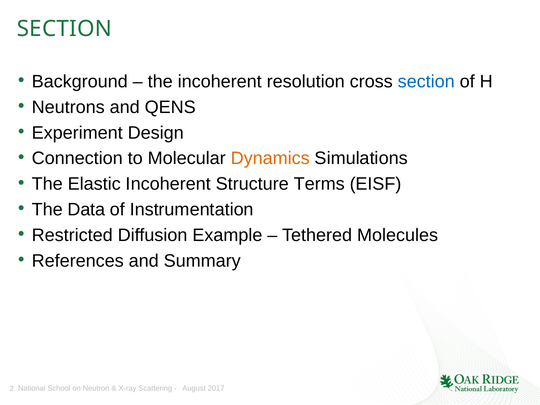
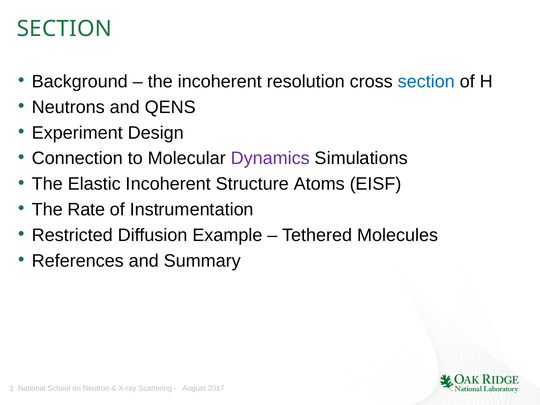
Dynamics colour: orange -> purple
Terms: Terms -> Atoms
Data: Data -> Rate
